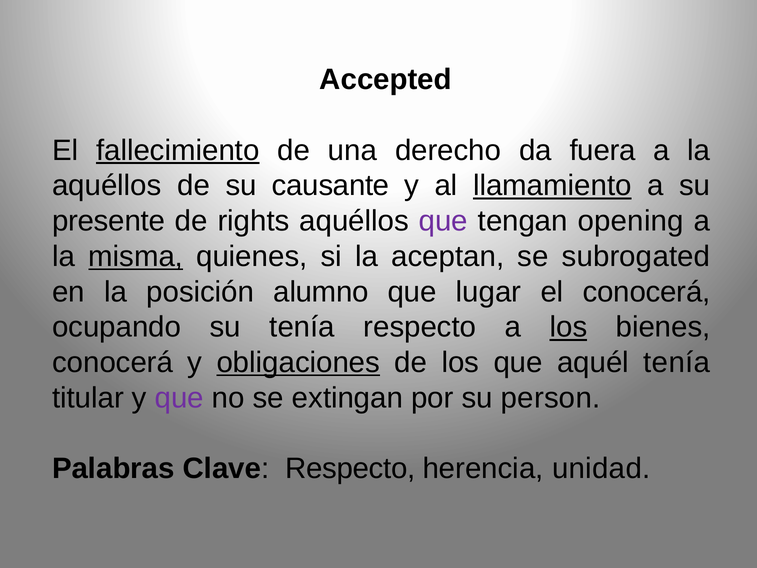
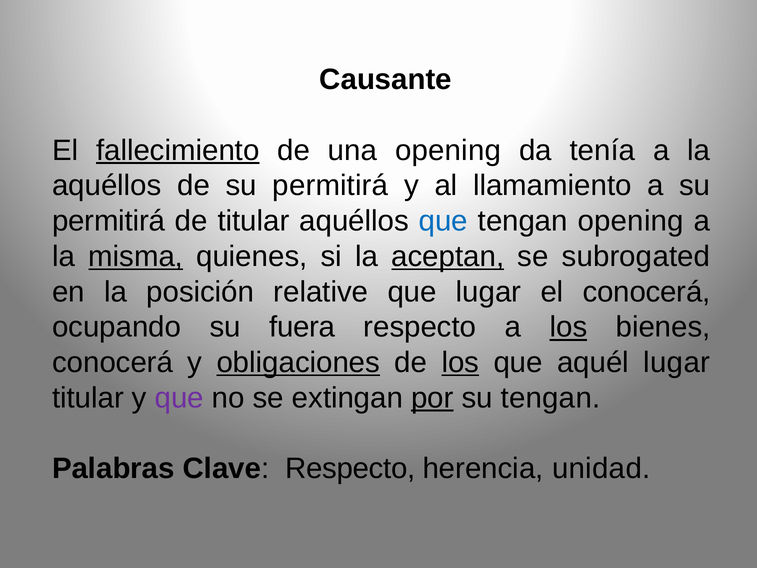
Accepted: Accepted -> Causante
una derecho: derecho -> opening
fuera: fuera -> tenía
de su causante: causante -> permitirá
llamamiento underline: present -> none
presente at (109, 221): presente -> permitirá
de rights: rights -> titular
que at (443, 221) colour: purple -> blue
aceptan underline: none -> present
alumno: alumno -> relative
su tenía: tenía -> fuera
los at (460, 362) underline: none -> present
aquél tenía: tenía -> lugar
por underline: none -> present
su person: person -> tengan
